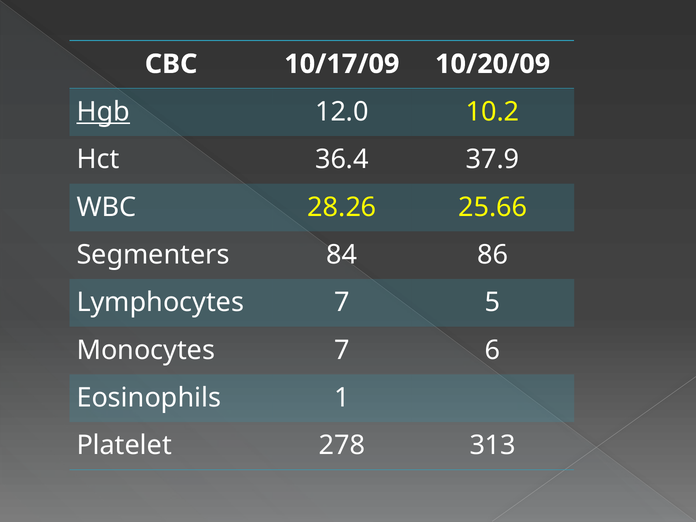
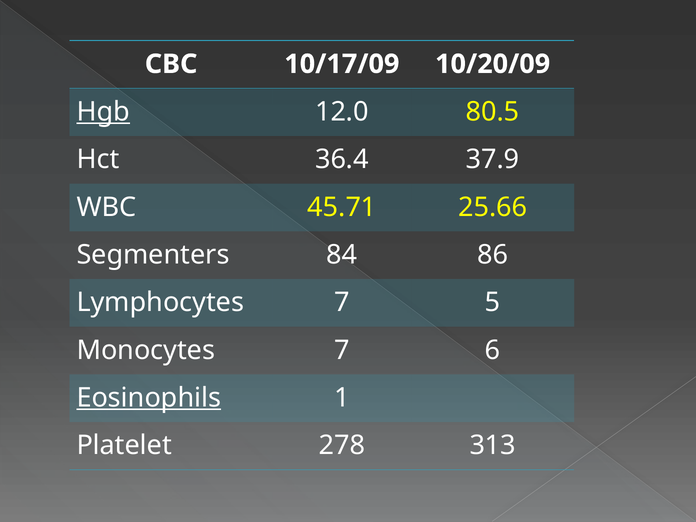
10.2: 10.2 -> 80.5
28.26: 28.26 -> 45.71
Eosinophils underline: none -> present
